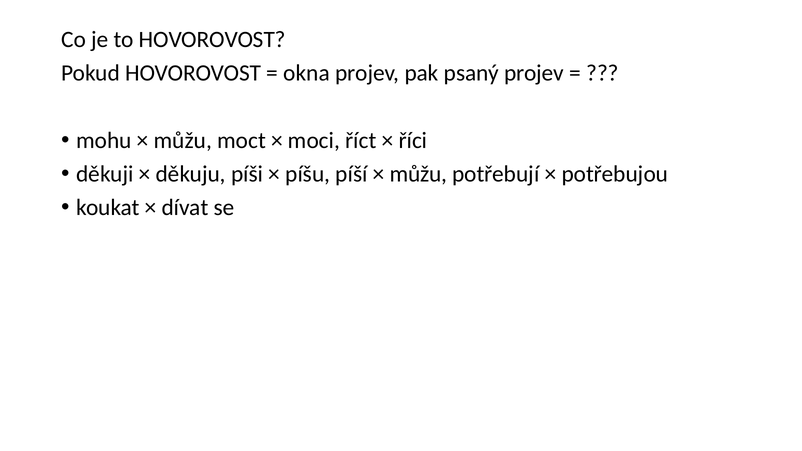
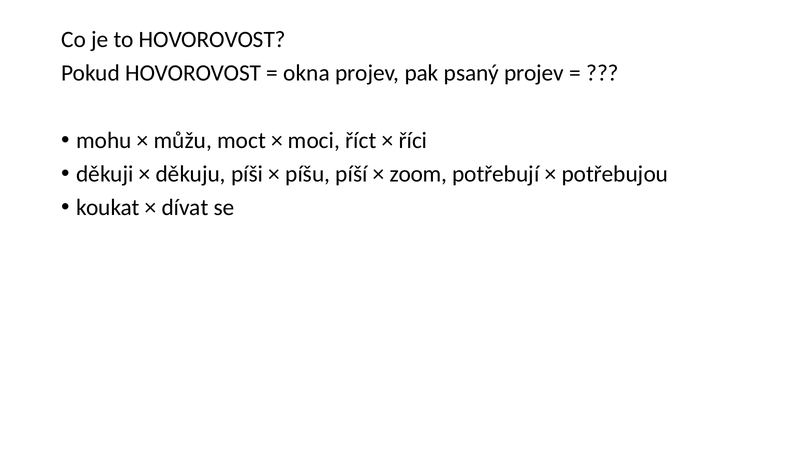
můžu at (418, 174): můžu -> zoom
